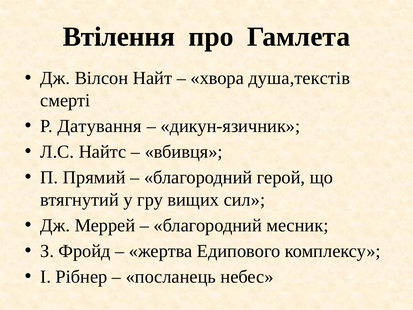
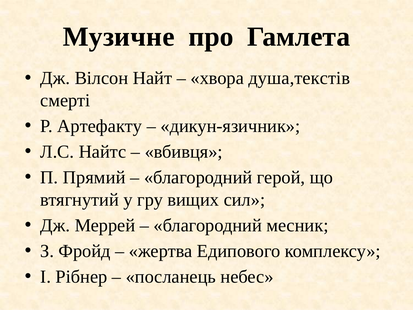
Втілення: Втілення -> Музичне
Датування: Датування -> Артефакту
